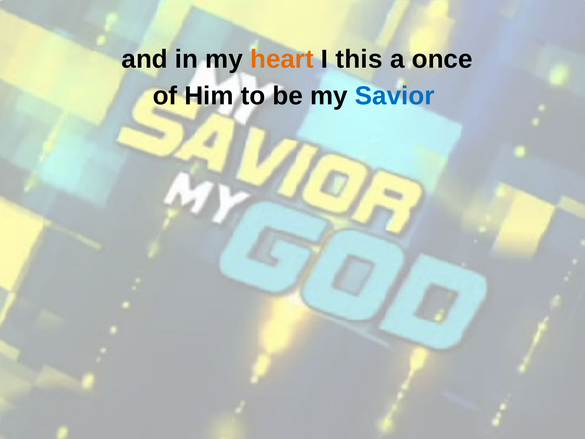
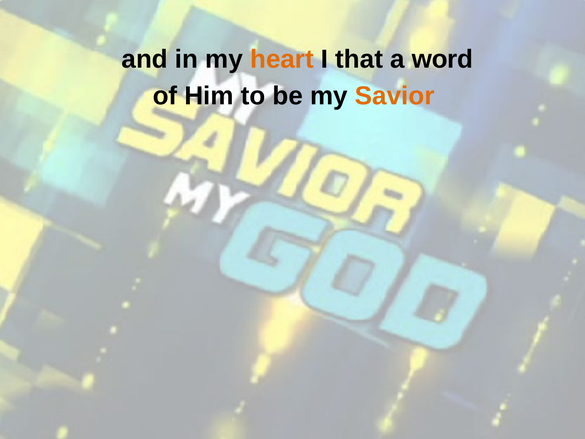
this: this -> that
once: once -> word
Savior colour: blue -> orange
